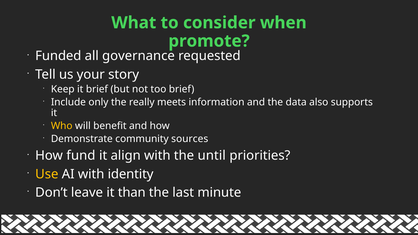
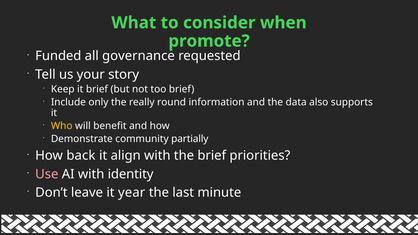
meets: meets -> round
sources: sources -> partially
fund: fund -> back
the until: until -> brief
Use colour: yellow -> pink
than: than -> year
